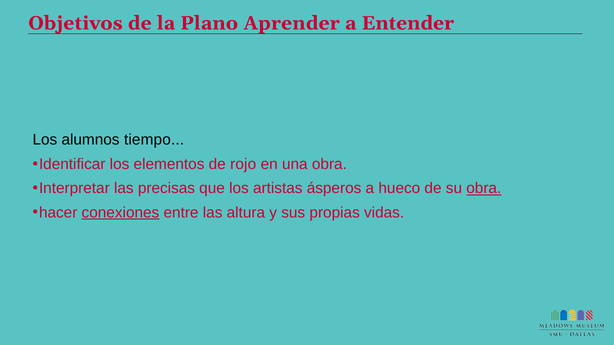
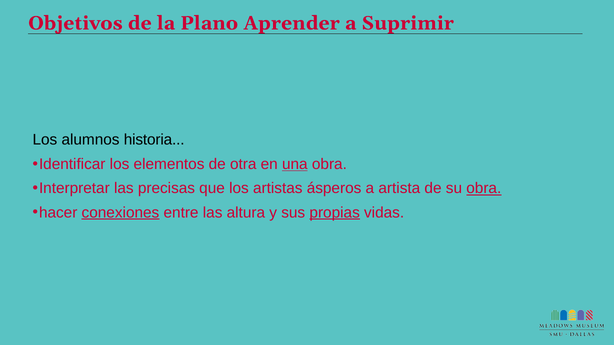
Entender: Entender -> Suprimir
tiempo: tiempo -> historia
rojo: rojo -> otra
una underline: none -> present
hueco: hueco -> artista
propias underline: none -> present
